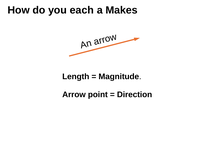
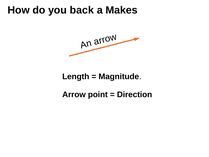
each: each -> back
